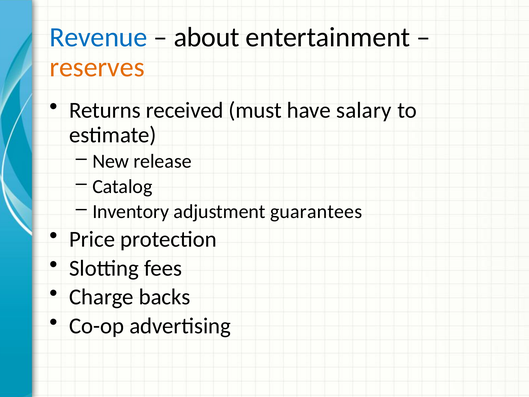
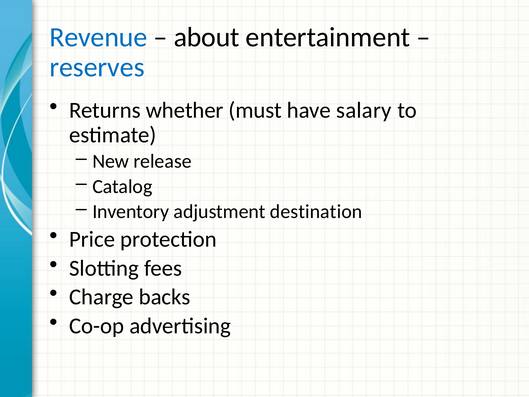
reserves colour: orange -> blue
received: received -> whether
guarantees: guarantees -> destination
